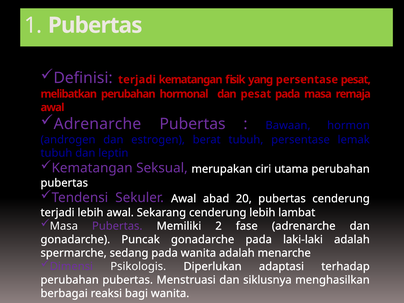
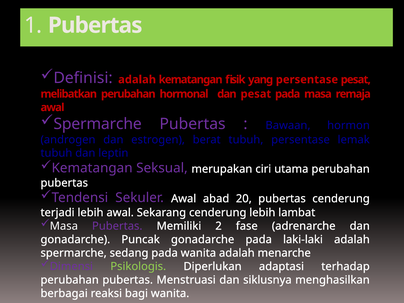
Definisi terjadi: terjadi -> adalah
Adrenarche at (97, 124): Adrenarche -> Spermarche
Psikologis colour: white -> light green
